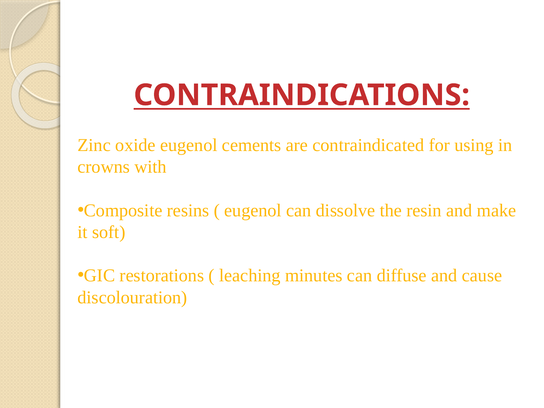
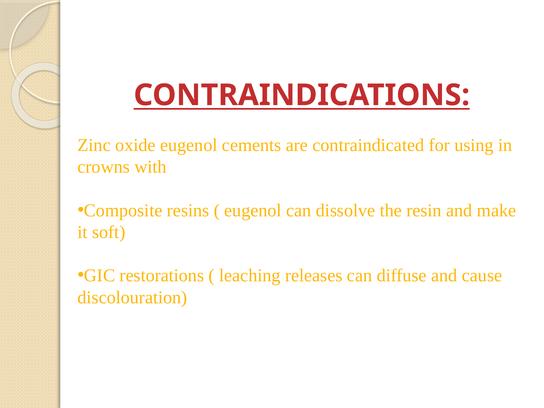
minutes: minutes -> releases
